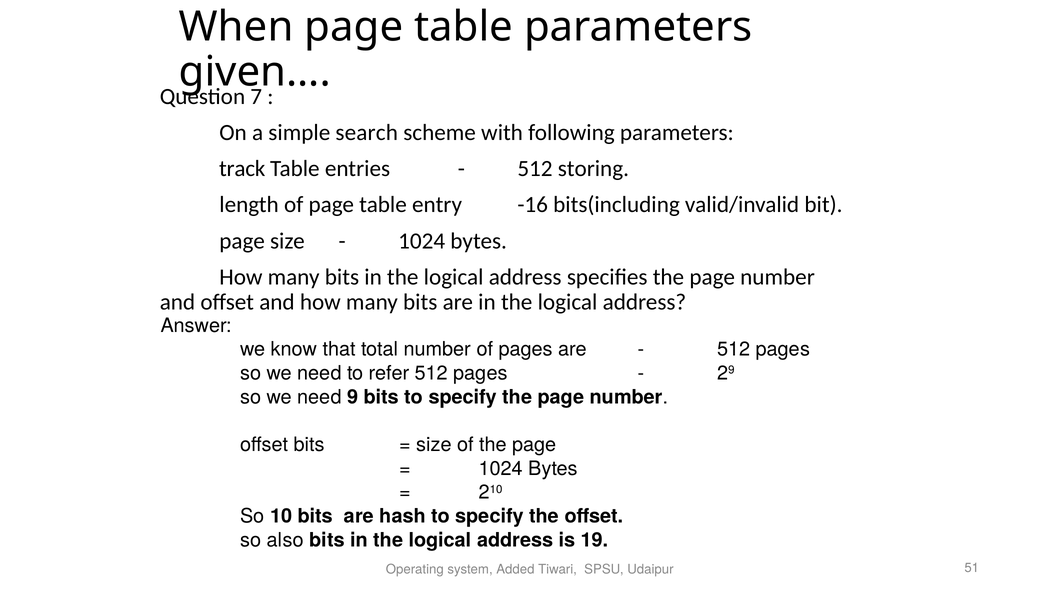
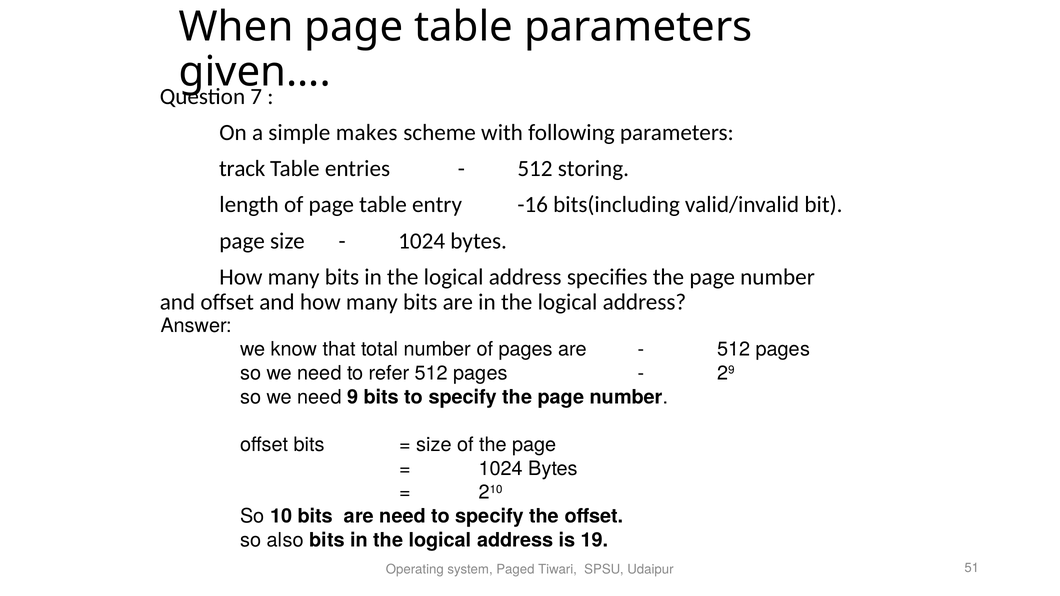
search: search -> makes
are hash: hash -> need
Added: Added -> Paged
